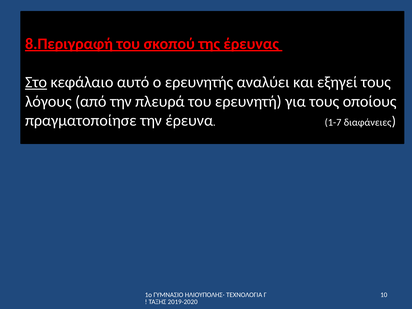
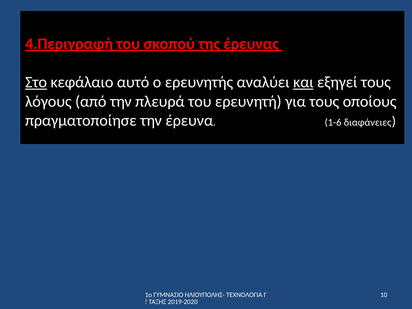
8.Περιγραφή: 8.Περιγραφή -> 4.Περιγραφή
και underline: none -> present
1-7: 1-7 -> 1-6
